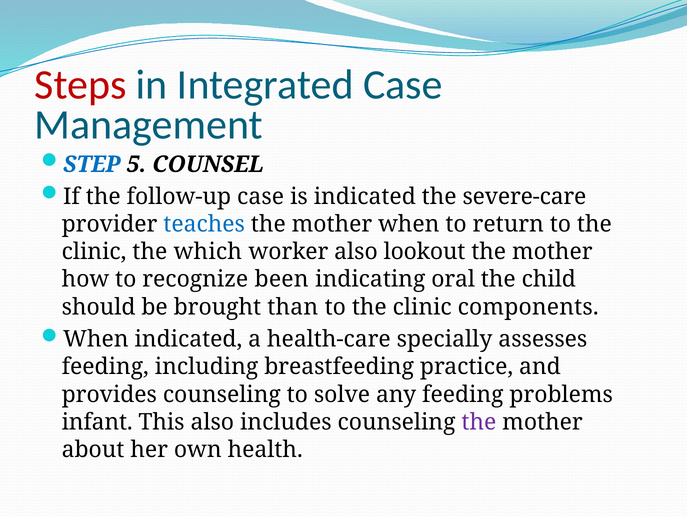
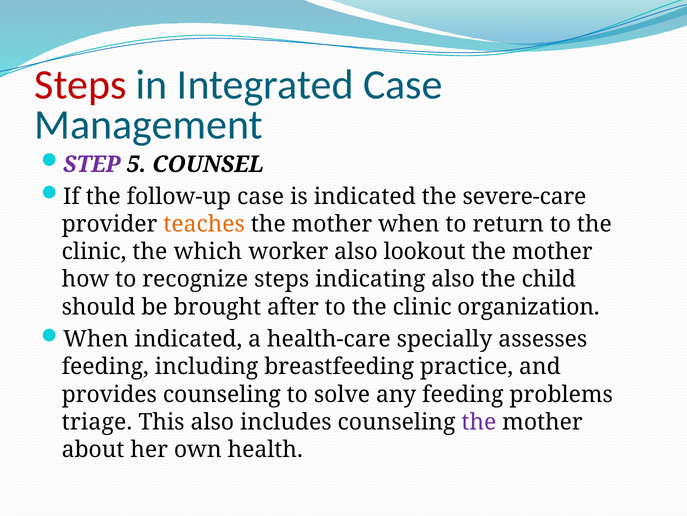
STEP colour: blue -> purple
teaches colour: blue -> orange
recognize been: been -> steps
indicating oral: oral -> also
than: than -> after
components: components -> organization
infant: infant -> triage
